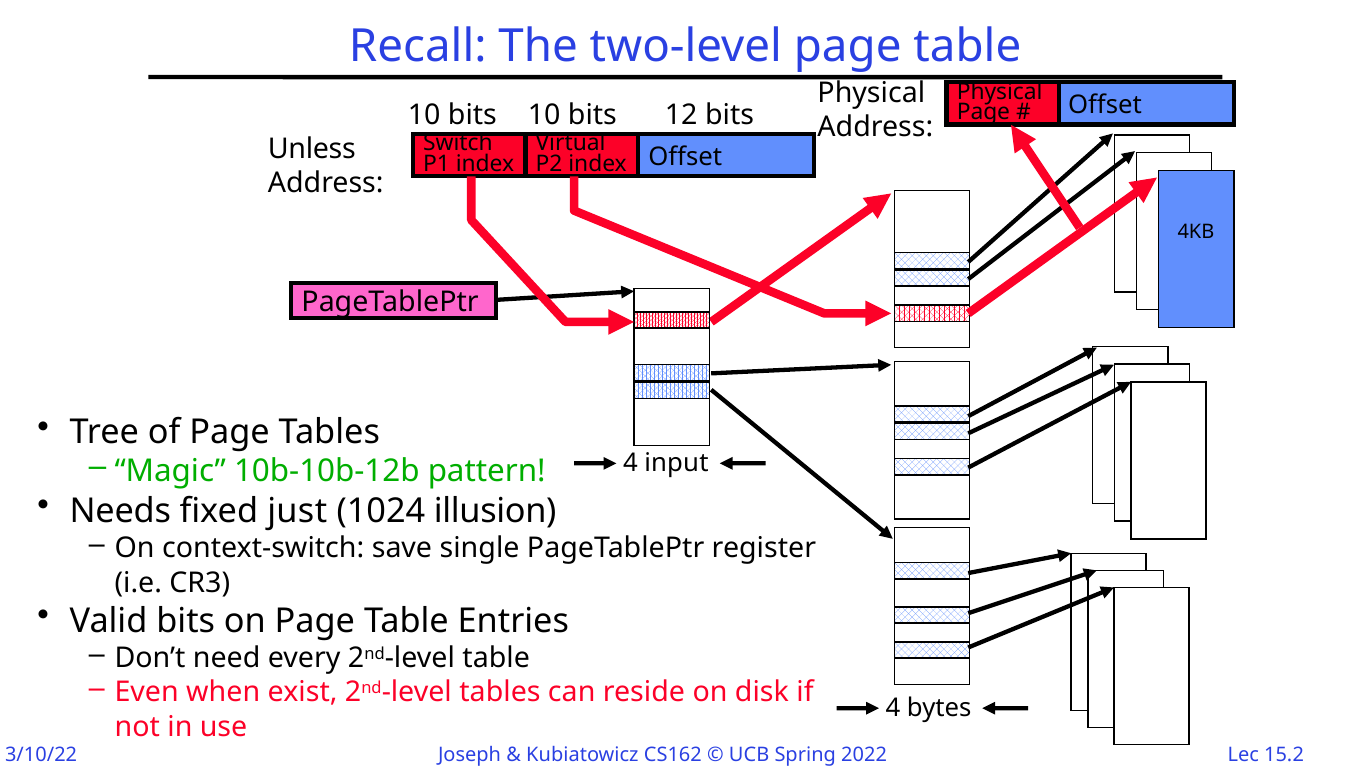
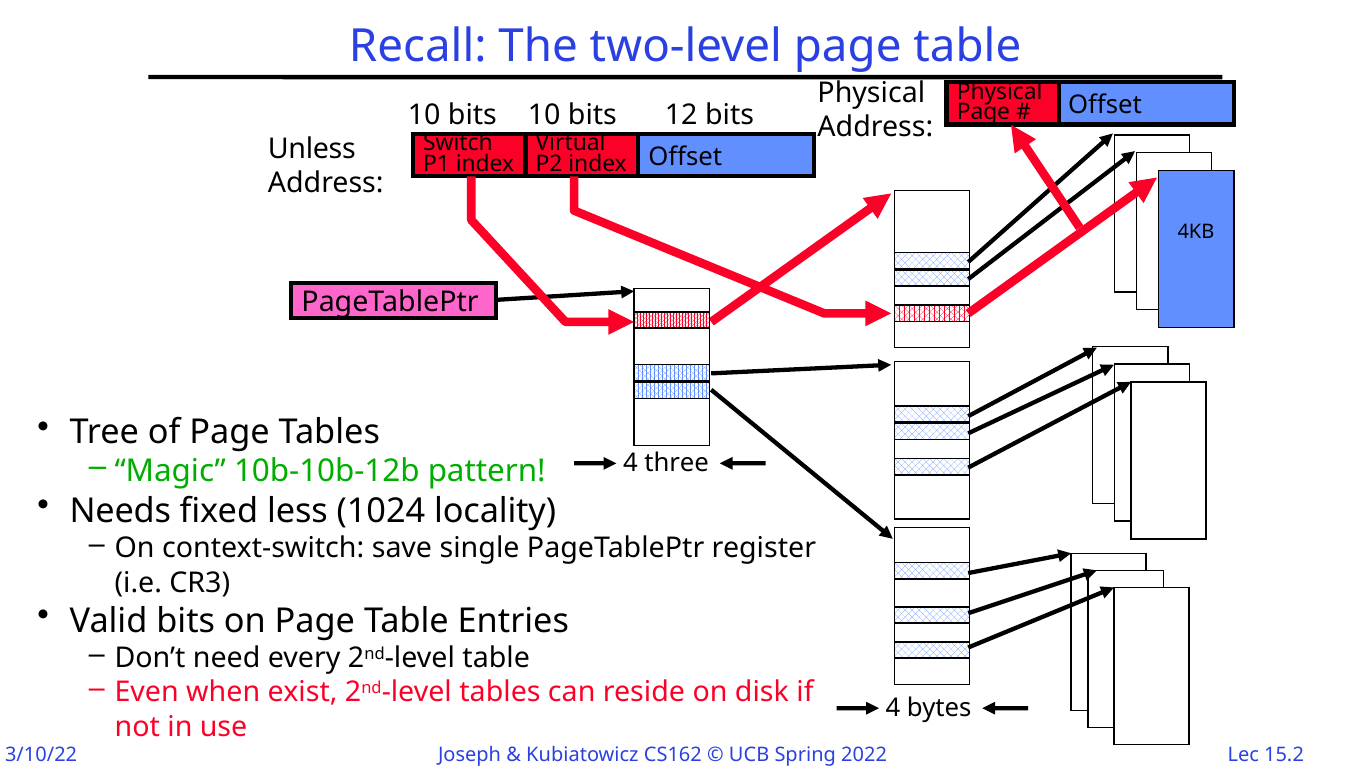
input: input -> three
just: just -> less
illusion: illusion -> locality
